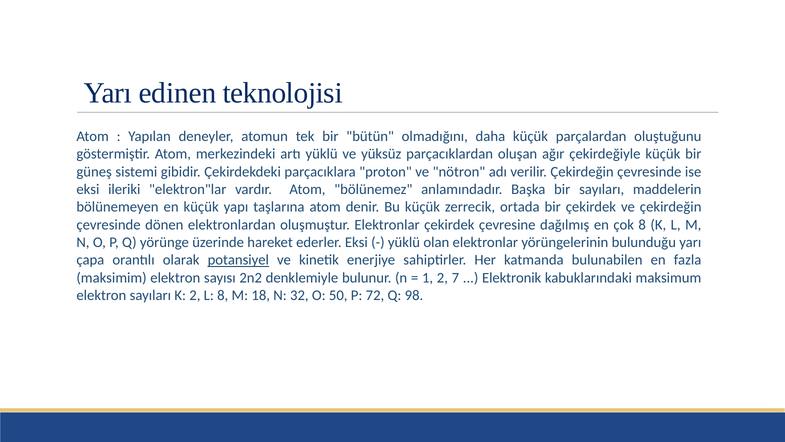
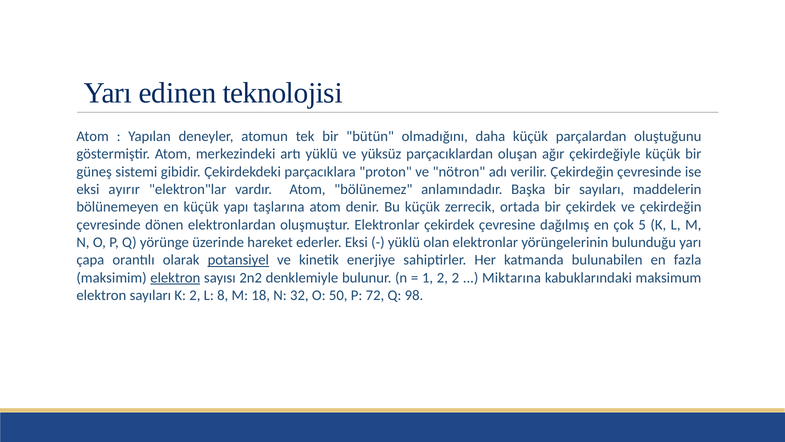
ileriki: ileriki -> ayırır
çok 8: 8 -> 5
elektron at (175, 278) underline: none -> present
2 7: 7 -> 2
Elektronik: Elektronik -> Miktarına
